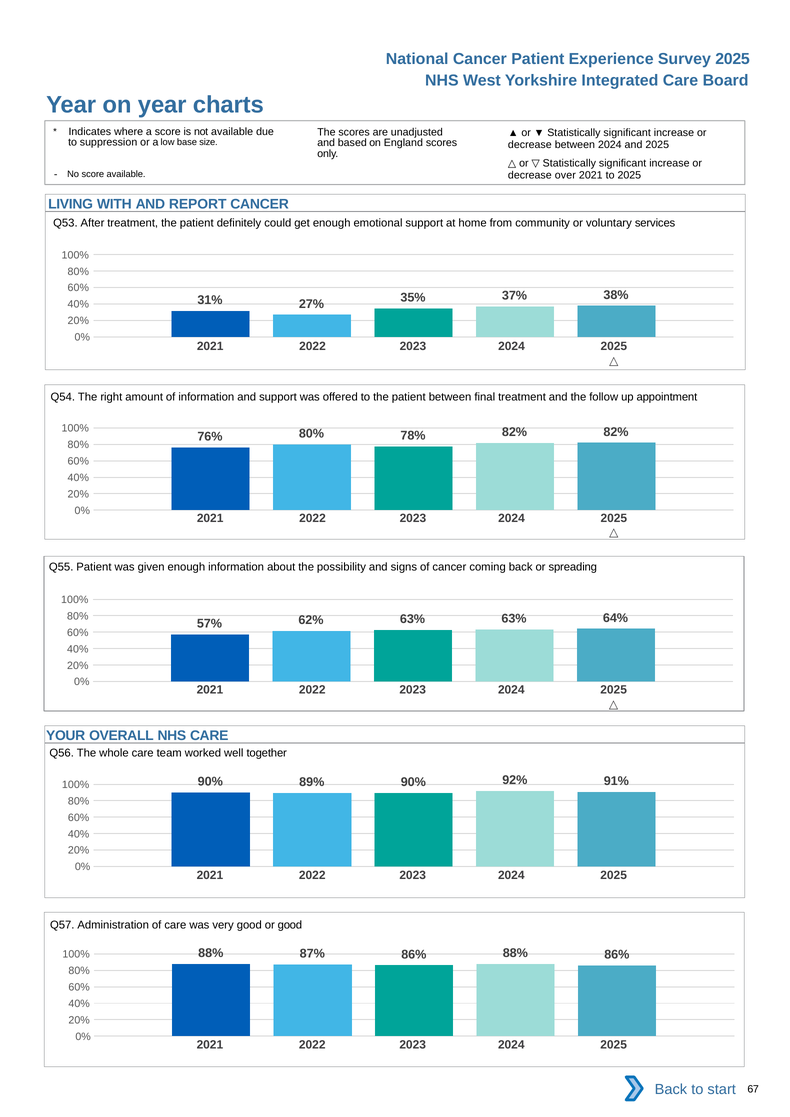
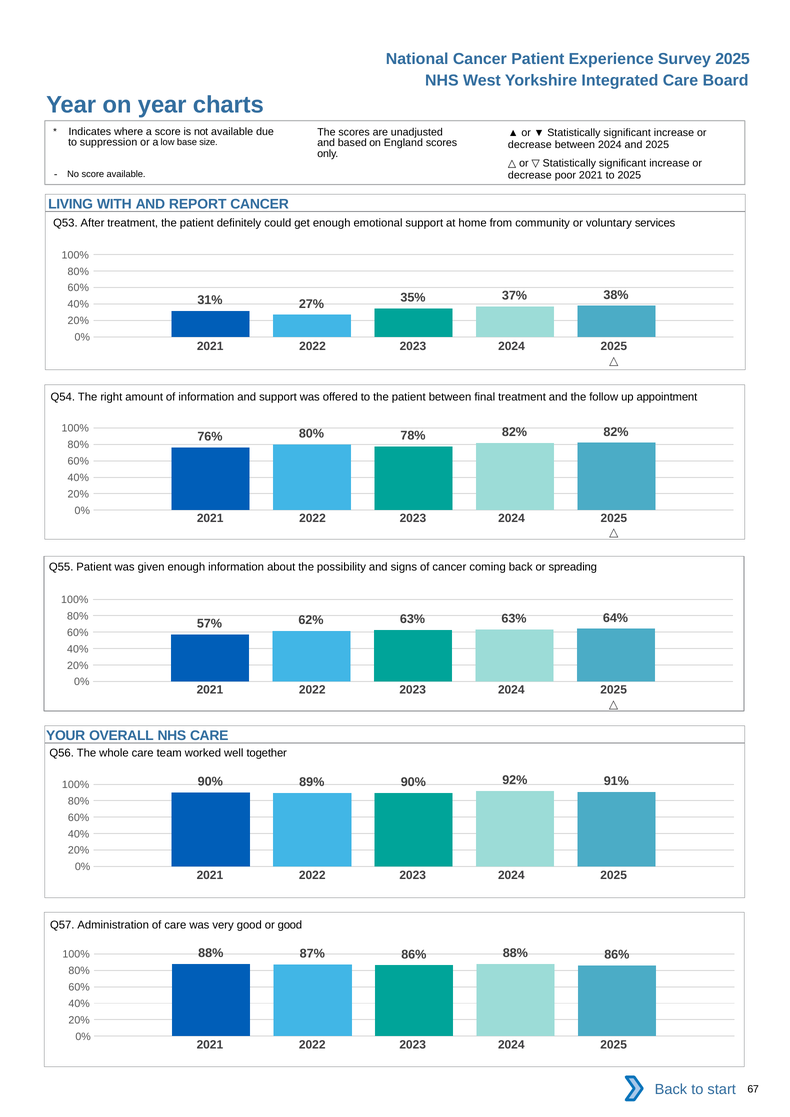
over: over -> poor
